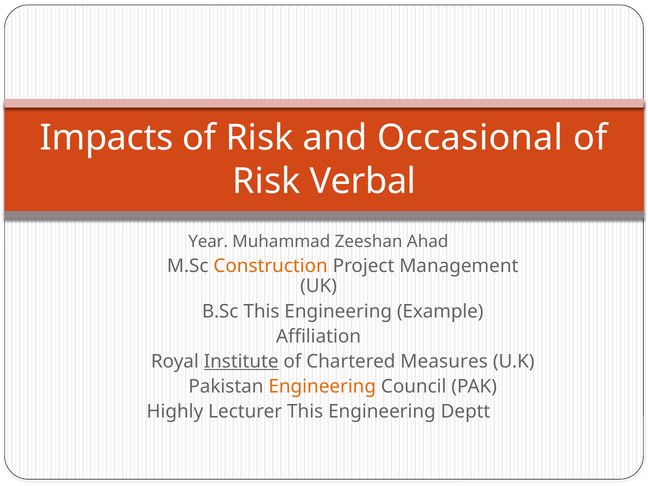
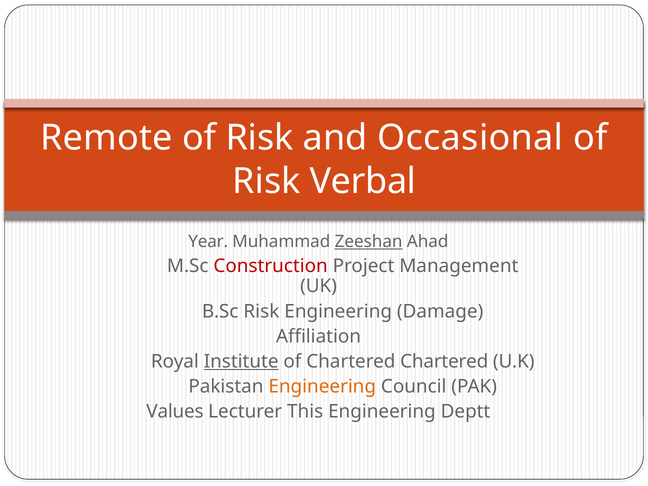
Impacts: Impacts -> Remote
Zeeshan underline: none -> present
Construction colour: orange -> red
B.Sc This: This -> Risk
Example: Example -> Damage
Chartered Measures: Measures -> Chartered
Highly: Highly -> Values
